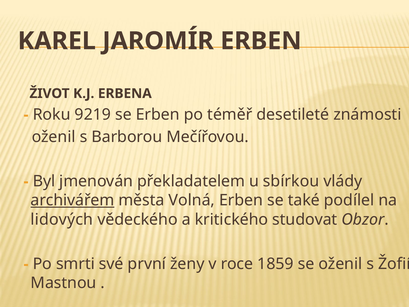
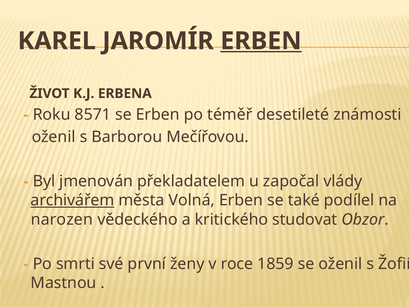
ERBEN at (261, 41) underline: none -> present
9219: 9219 -> 8571
sbírkou: sbírkou -> započal
lidových: lidových -> narozen
